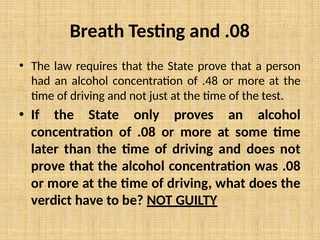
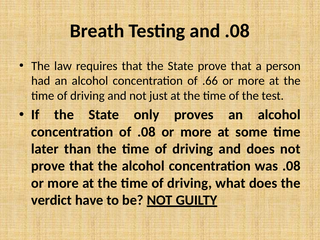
.48: .48 -> .66
